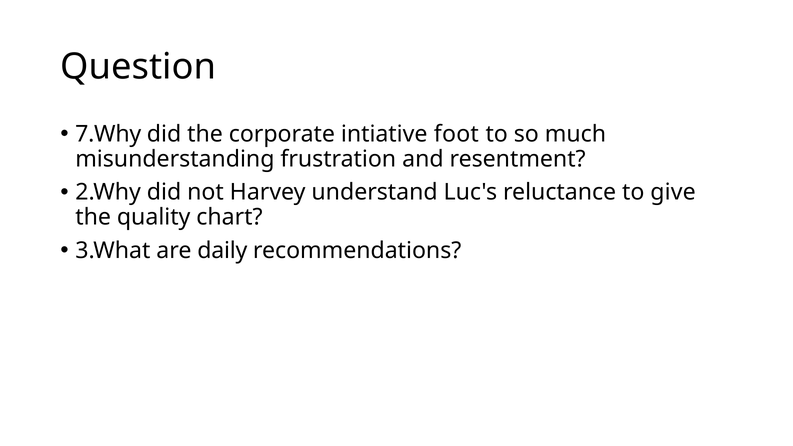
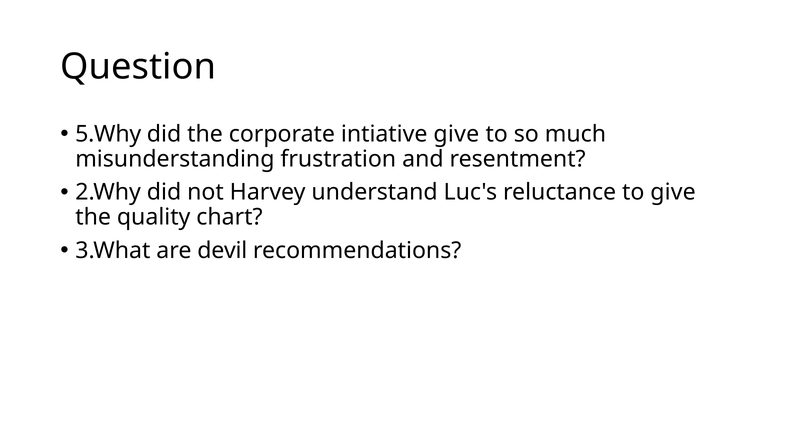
7.Why: 7.Why -> 5.Why
intiative foot: foot -> give
daily: daily -> devil
